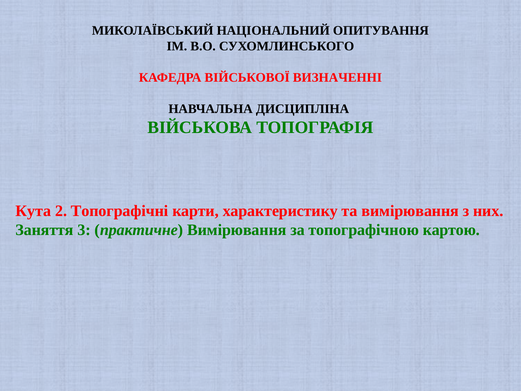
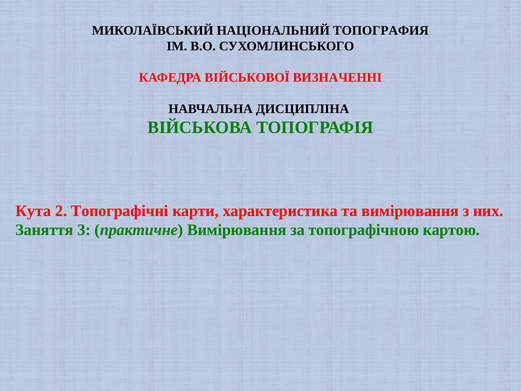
ОПИТУВАННЯ: ОПИТУВАННЯ -> ТОПОГРАФИЯ
характеристику: характеристику -> характеристика
